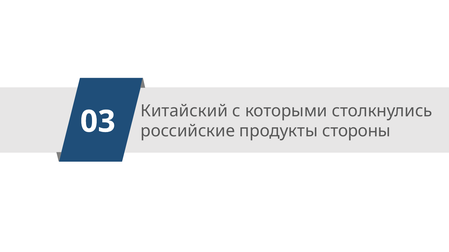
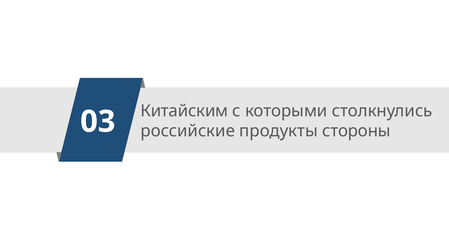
Китайский: Китайский -> Китайским
